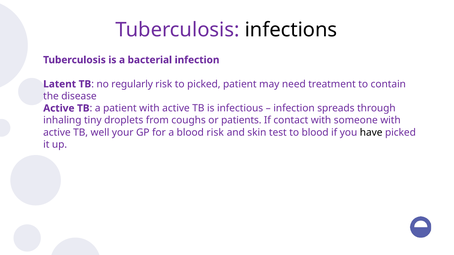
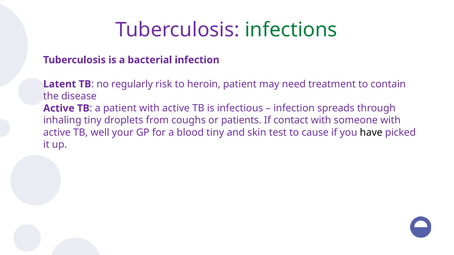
infections colour: black -> green
to picked: picked -> heroin
blood risk: risk -> tiny
to blood: blood -> cause
